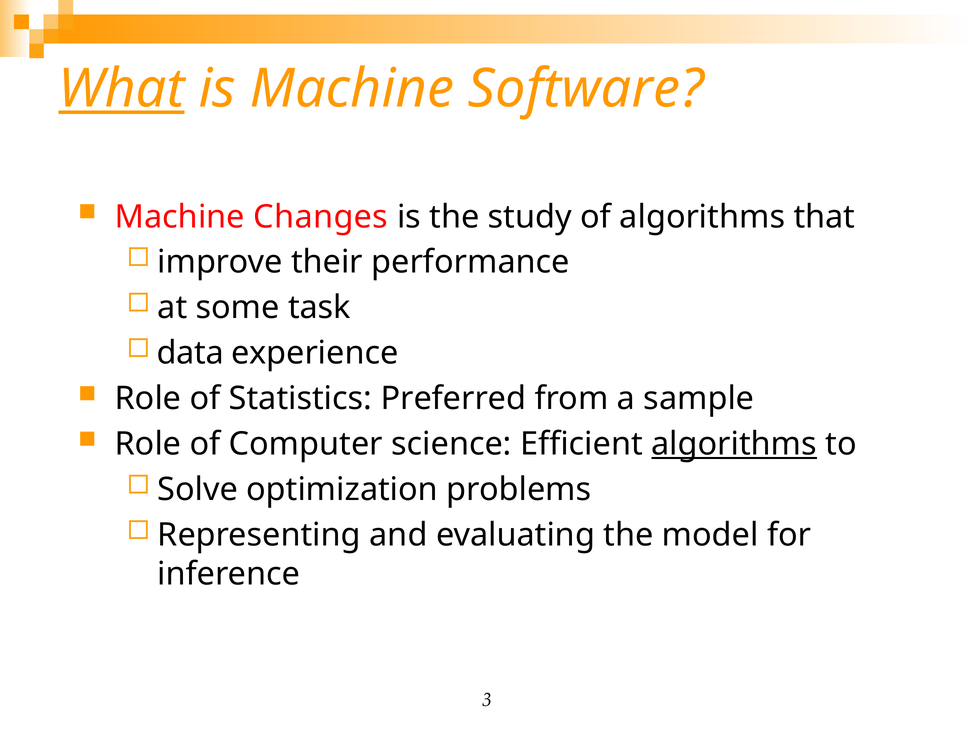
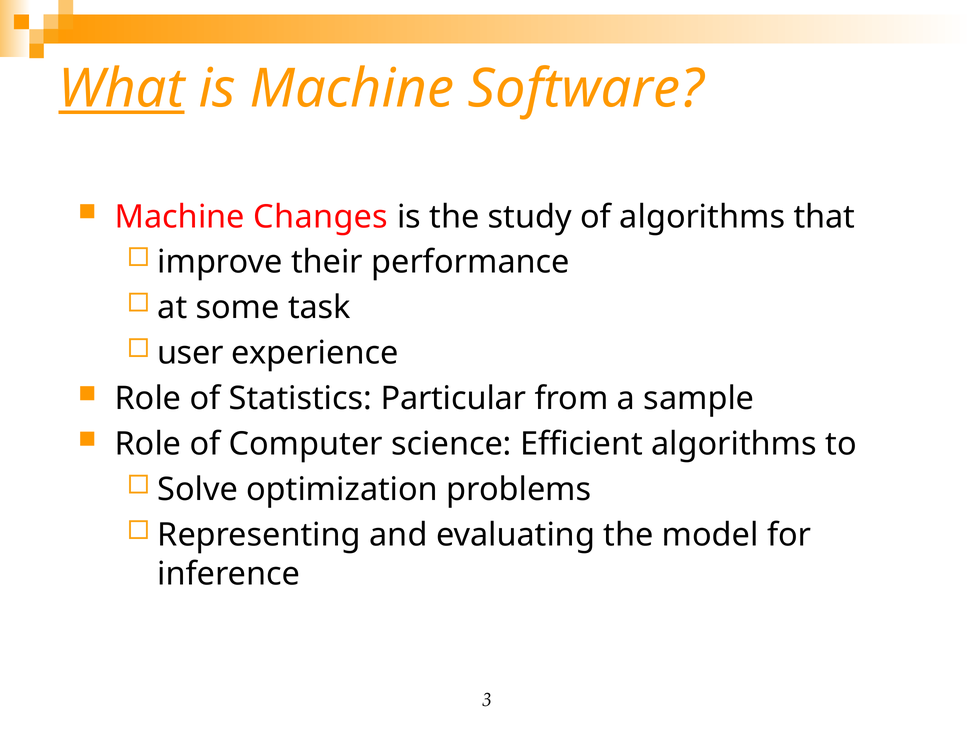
data: data -> user
Preferred: Preferred -> Particular
algorithms at (734, 444) underline: present -> none
